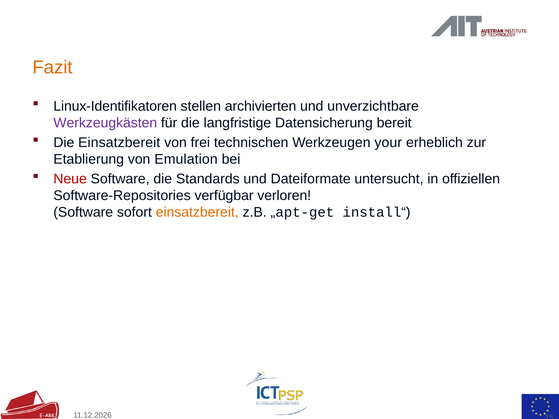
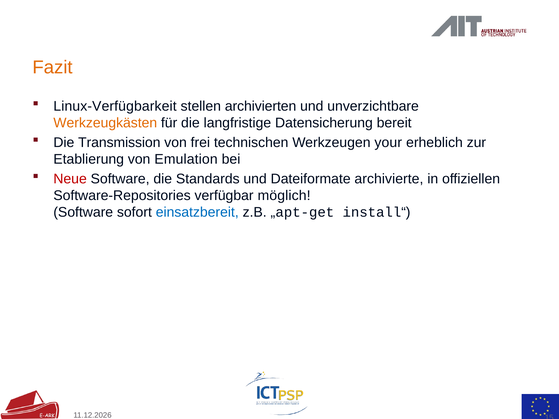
Linux-Identifikatoren: Linux-Identifikatoren -> Linux-Verfügbarkeit
Werkzeugkästen colour: purple -> orange
Die Einsatzbereit: Einsatzbereit -> Transmission
untersucht: untersucht -> archivierte
verloren: verloren -> möglich
einsatzbereit at (197, 212) colour: orange -> blue
